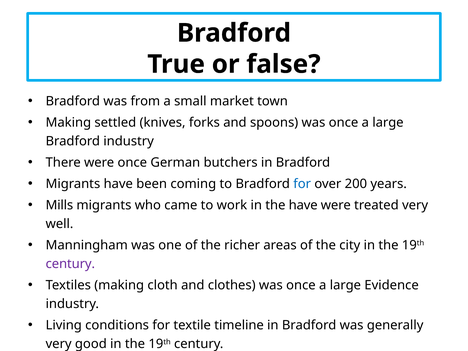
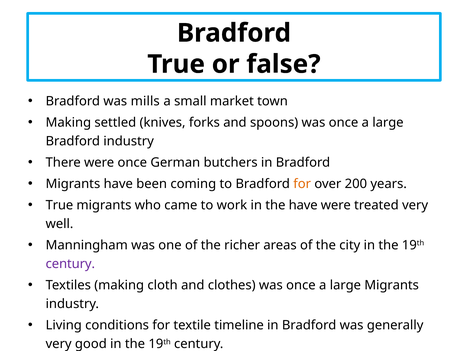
was from: from -> mills
for at (302, 184) colour: blue -> orange
Mills at (59, 205): Mills -> True
large Evidence: Evidence -> Migrants
